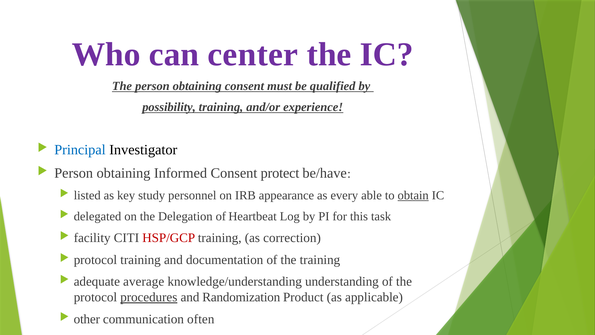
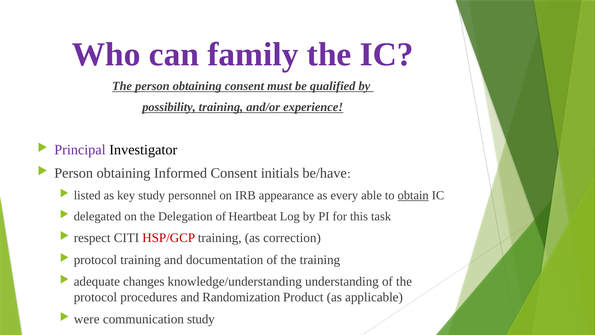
center: center -> family
Principal colour: blue -> purple
protect: protect -> initials
facility: facility -> respect
average: average -> changes
procedures underline: present -> none
other: other -> were
communication often: often -> study
